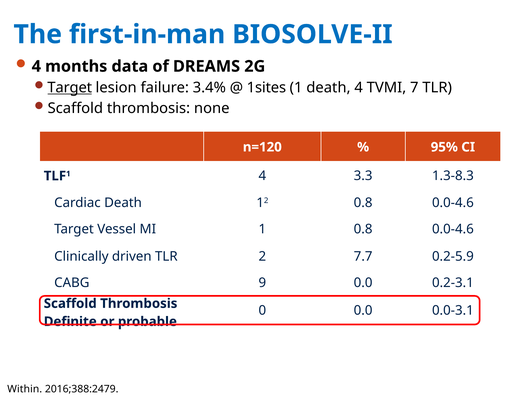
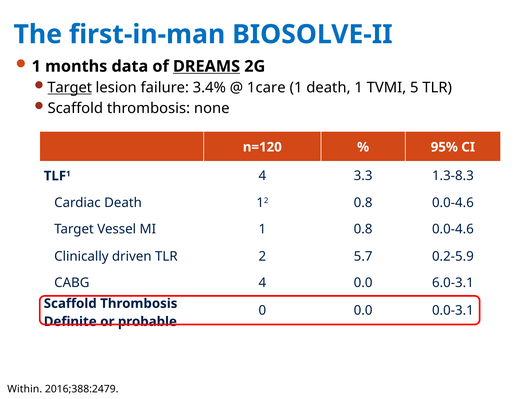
4 at (36, 66): 4 -> 1
DREAMS underline: none -> present
1sites: 1sites -> 1care
death 4: 4 -> 1
7: 7 -> 5
7.7: 7.7 -> 5.7
CABG 9: 9 -> 4
0.2-3.1: 0.2-3.1 -> 6.0-3.1
